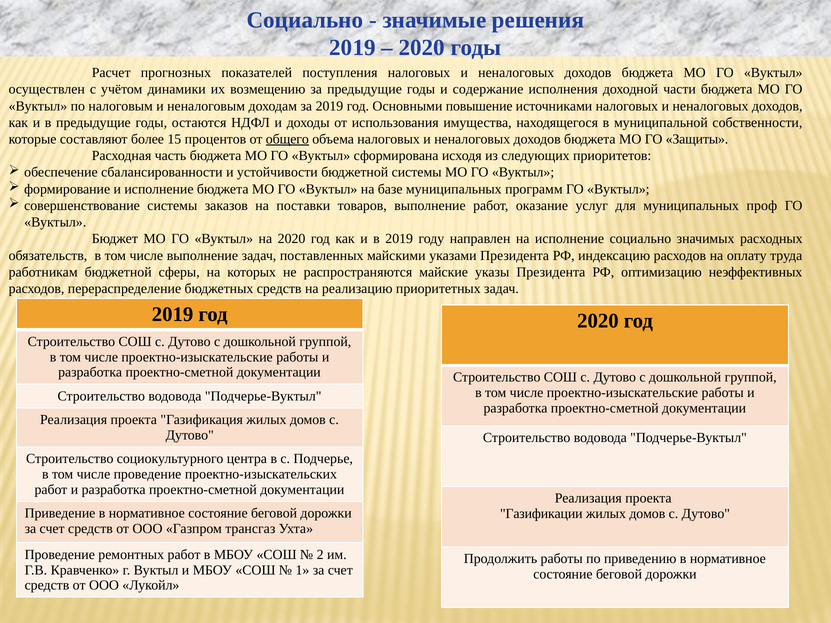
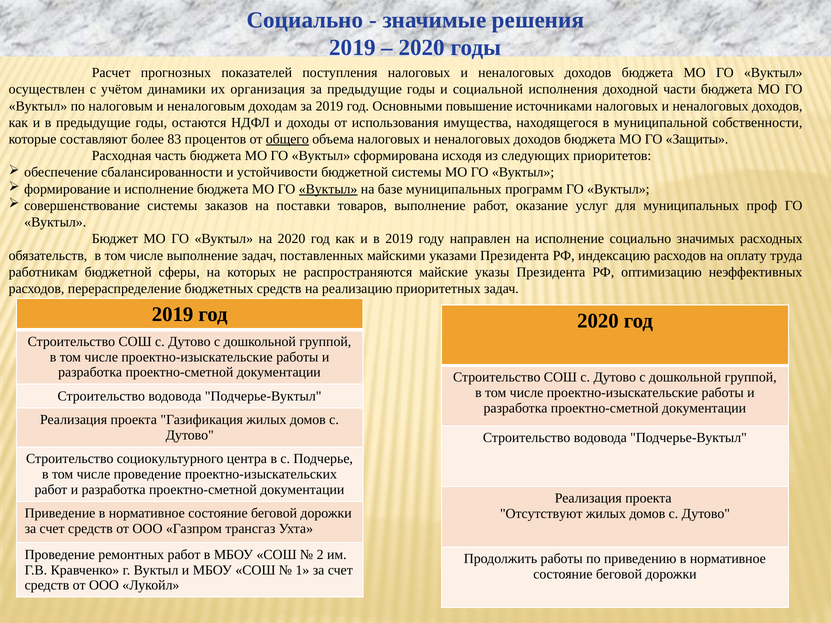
возмещению: возмещению -> организация
содержание: содержание -> социальной
15: 15 -> 83
Вуктыл at (328, 189) underline: none -> present
Газификации: Газификации -> Отсутствуют
